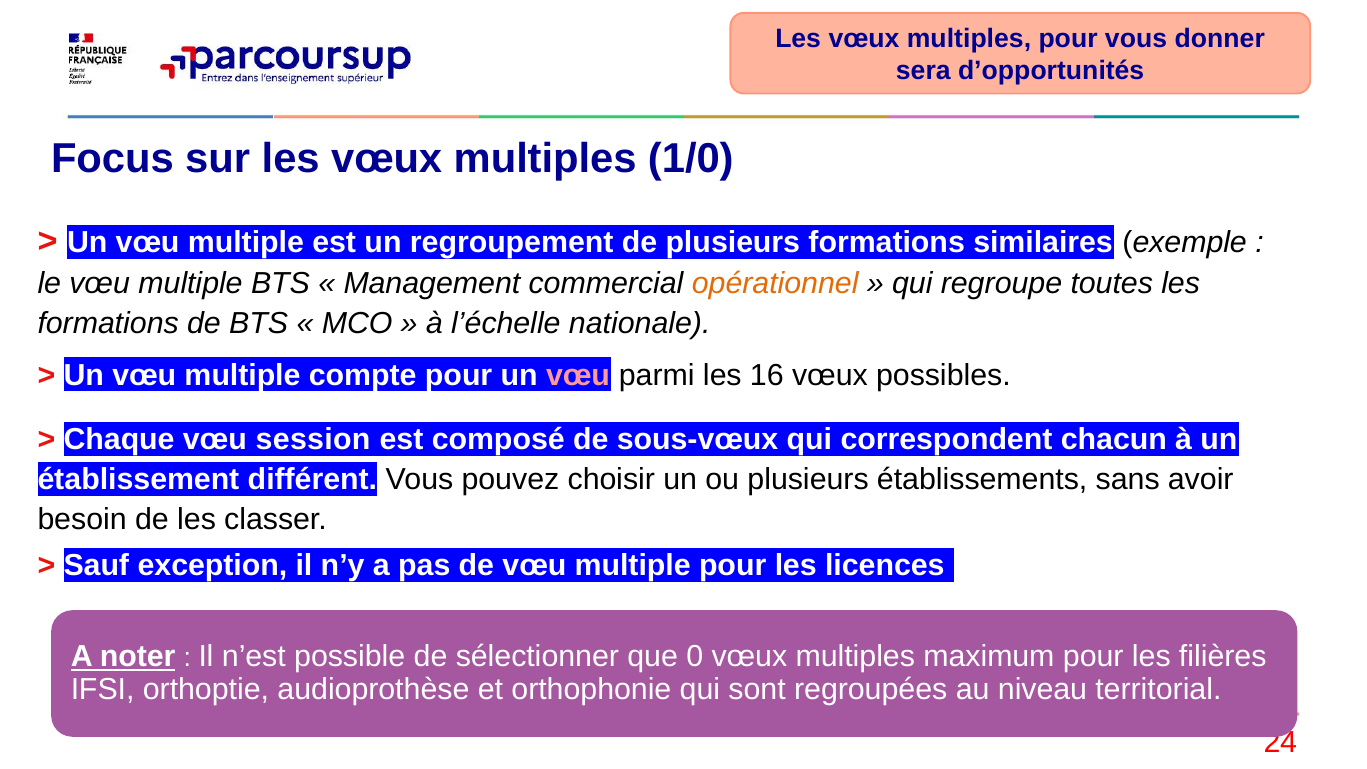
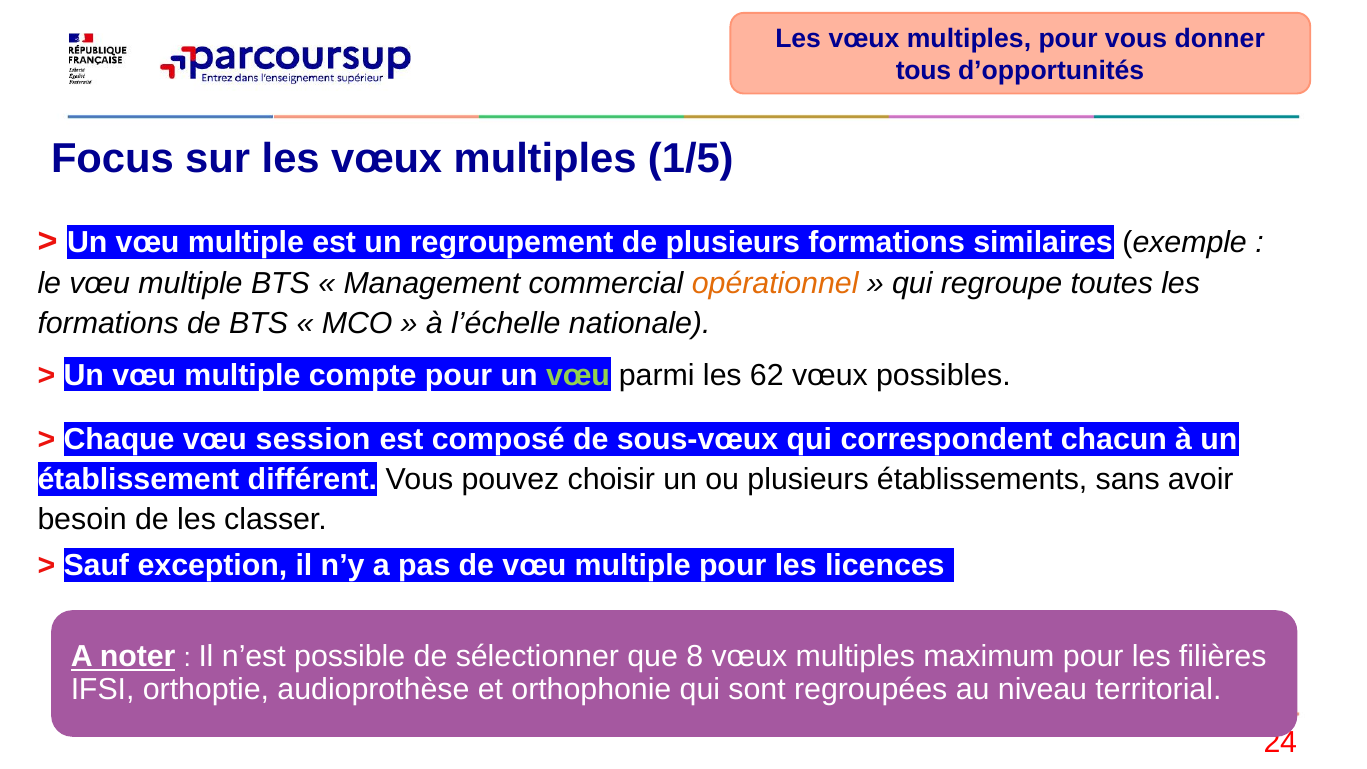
sera: sera -> tous
1/0: 1/0 -> 1/5
vœu at (578, 375) colour: pink -> light green
16: 16 -> 62
0: 0 -> 8
